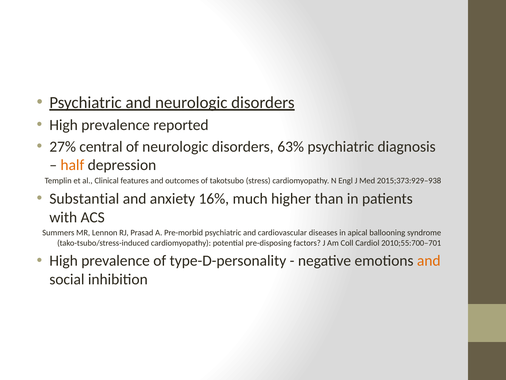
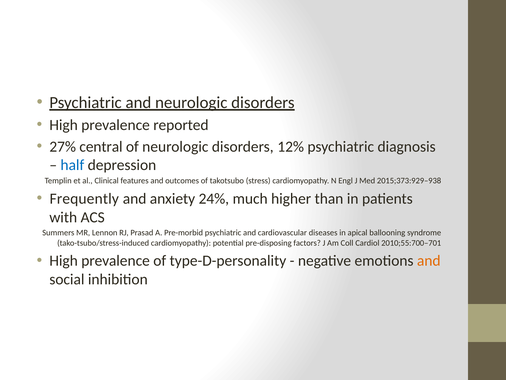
63%: 63% -> 12%
half colour: orange -> blue
Substantial: Substantial -> Frequently
16%: 16% -> 24%
